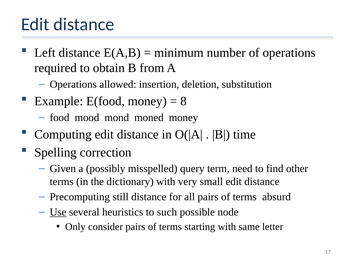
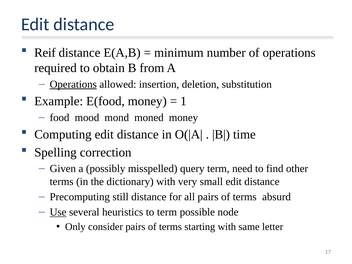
Left: Left -> Reif
Operations at (73, 84) underline: none -> present
8: 8 -> 1
to such: such -> term
